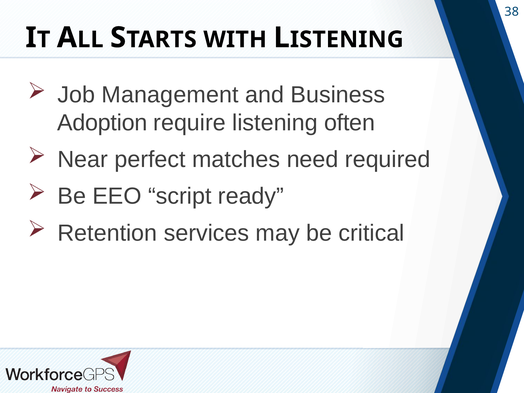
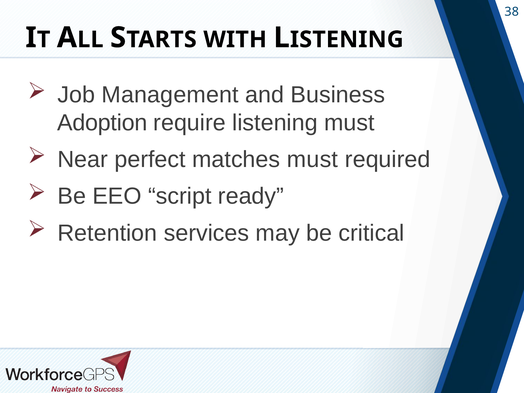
listening often: often -> must
matches need: need -> must
